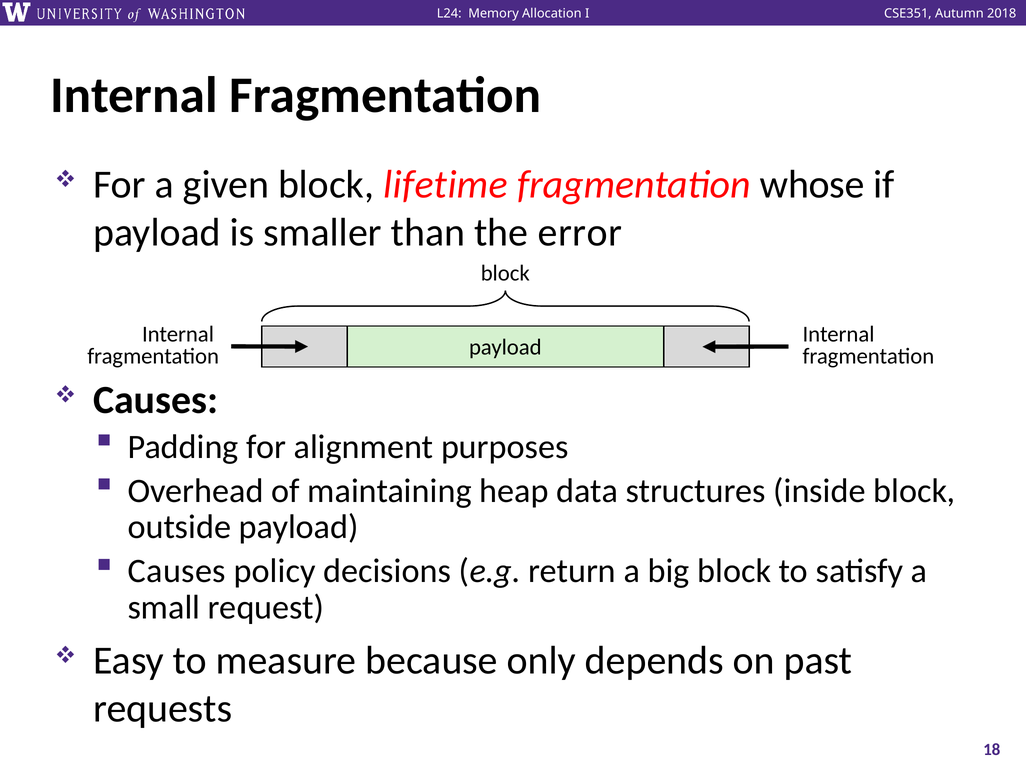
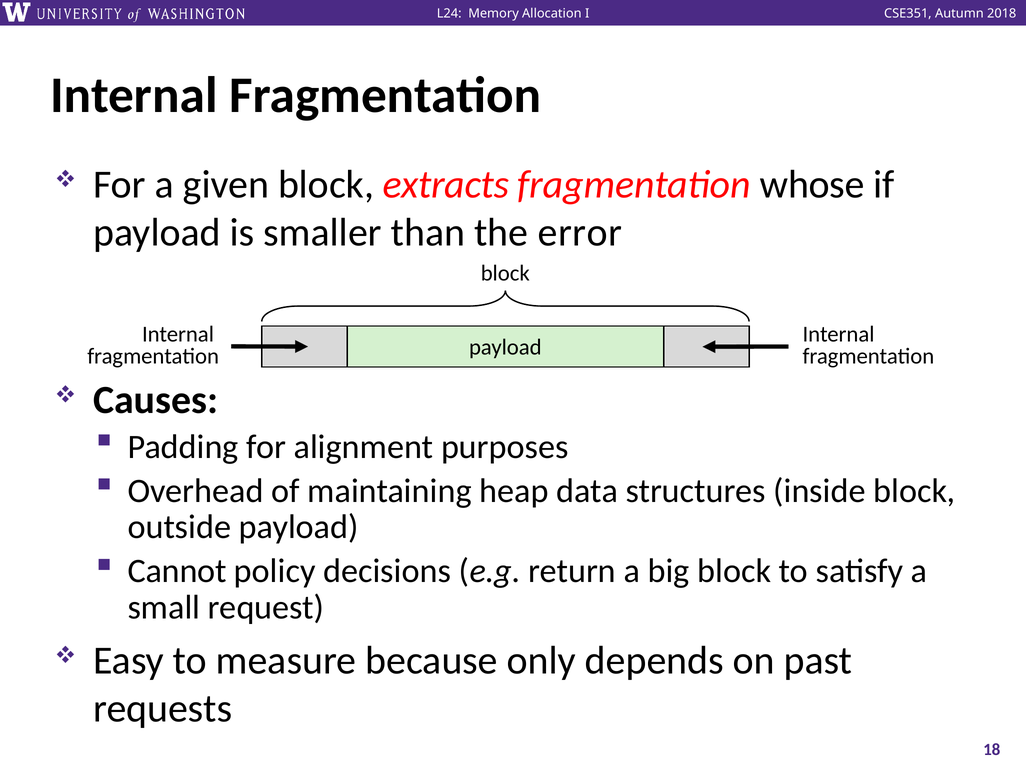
lifetime: lifetime -> extracts
Causes at (177, 572): Causes -> Cannot
